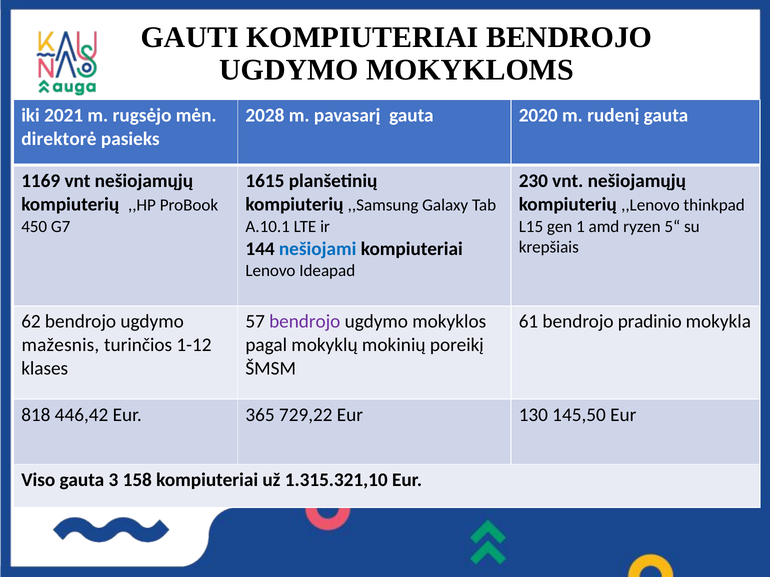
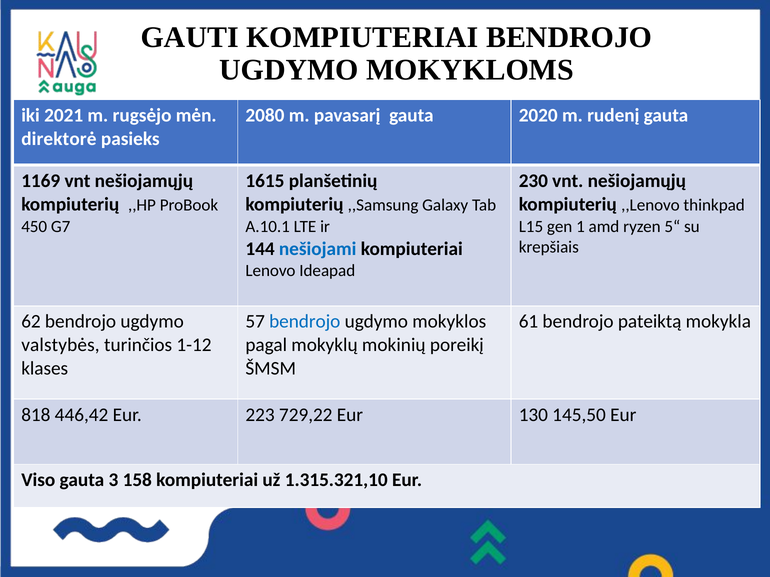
2028: 2028 -> 2080
bendrojo at (305, 322) colour: purple -> blue
pradinio: pradinio -> pateiktą
mažesnis: mažesnis -> valstybės
365: 365 -> 223
